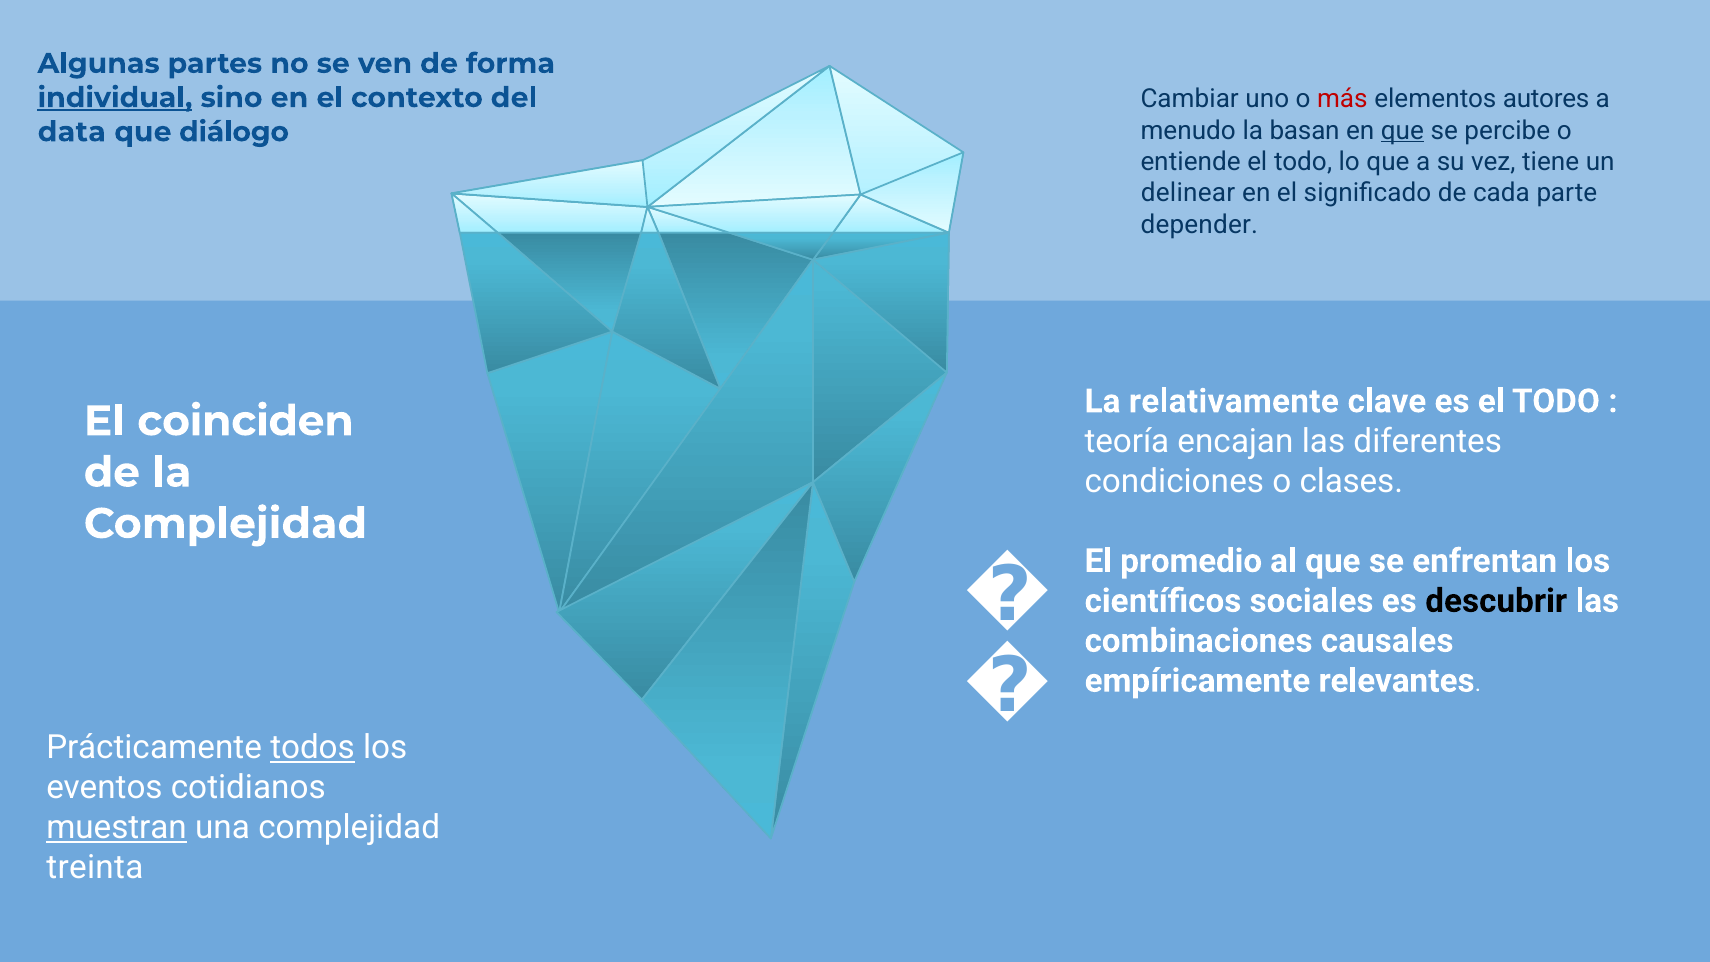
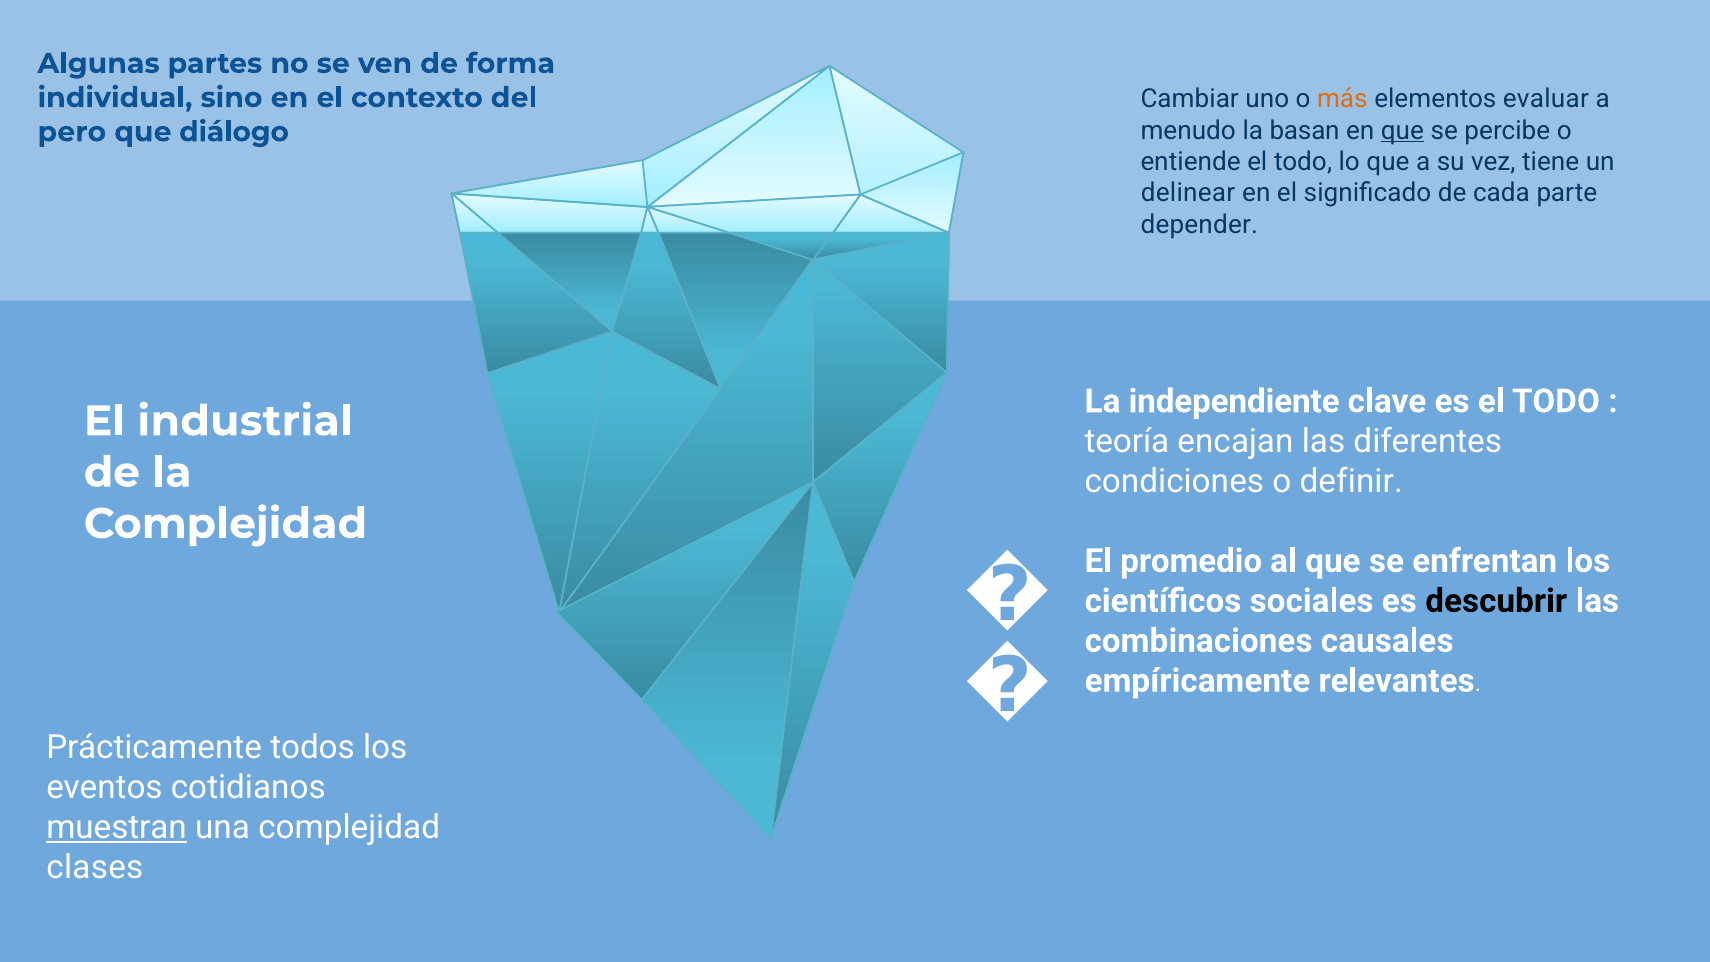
más colour: red -> orange
autores: autores -> evaluar
individual underline: present -> none
data: data -> pero
relativamente: relativamente -> independiente
coinciden: coinciden -> industrial
clases: clases -> definir
todos underline: present -> none
treinta: treinta -> clases
